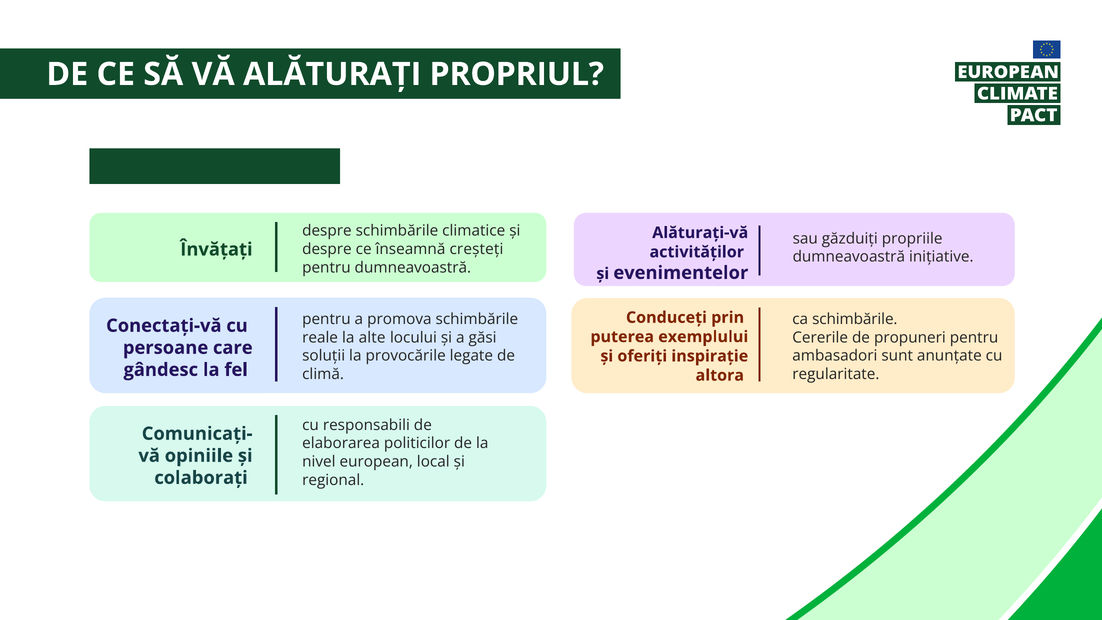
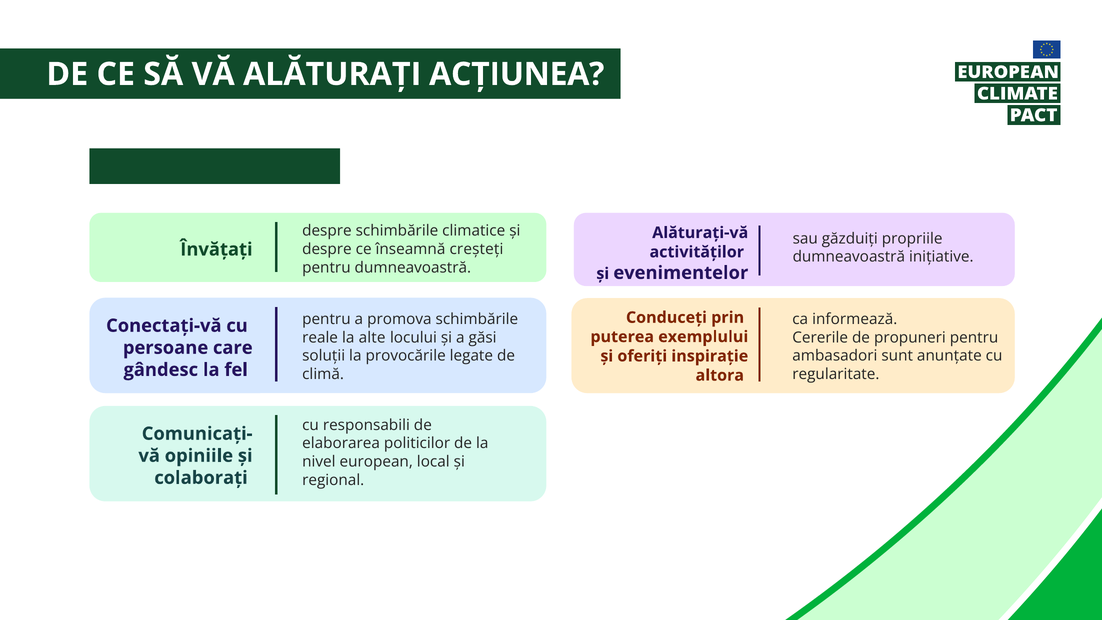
PROPRIUL: PROPRIUL -> ACȚIUNEA
ca schimbările: schimbările -> informează
